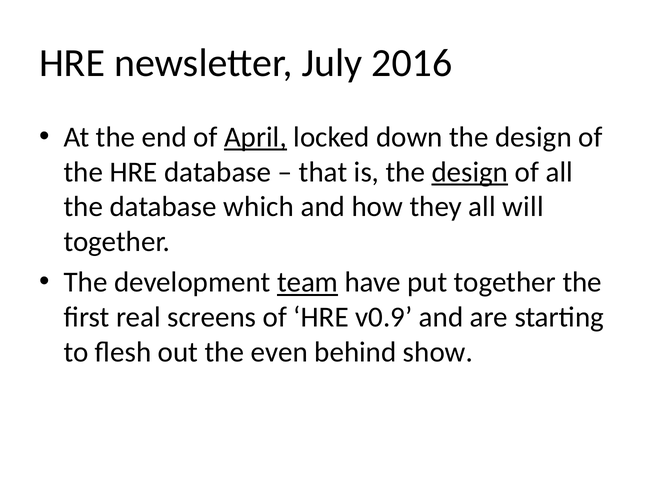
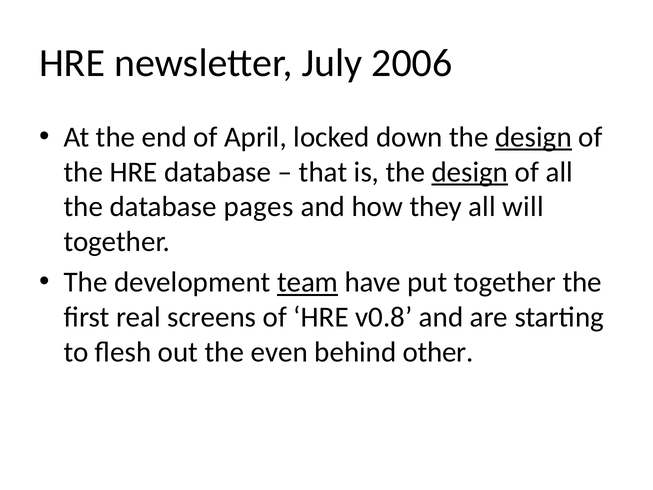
2016: 2016 -> 2006
April underline: present -> none
design at (533, 137) underline: none -> present
which: which -> pages
v0.9: v0.9 -> v0.8
show: show -> other
